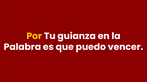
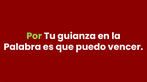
Por colour: yellow -> light green
